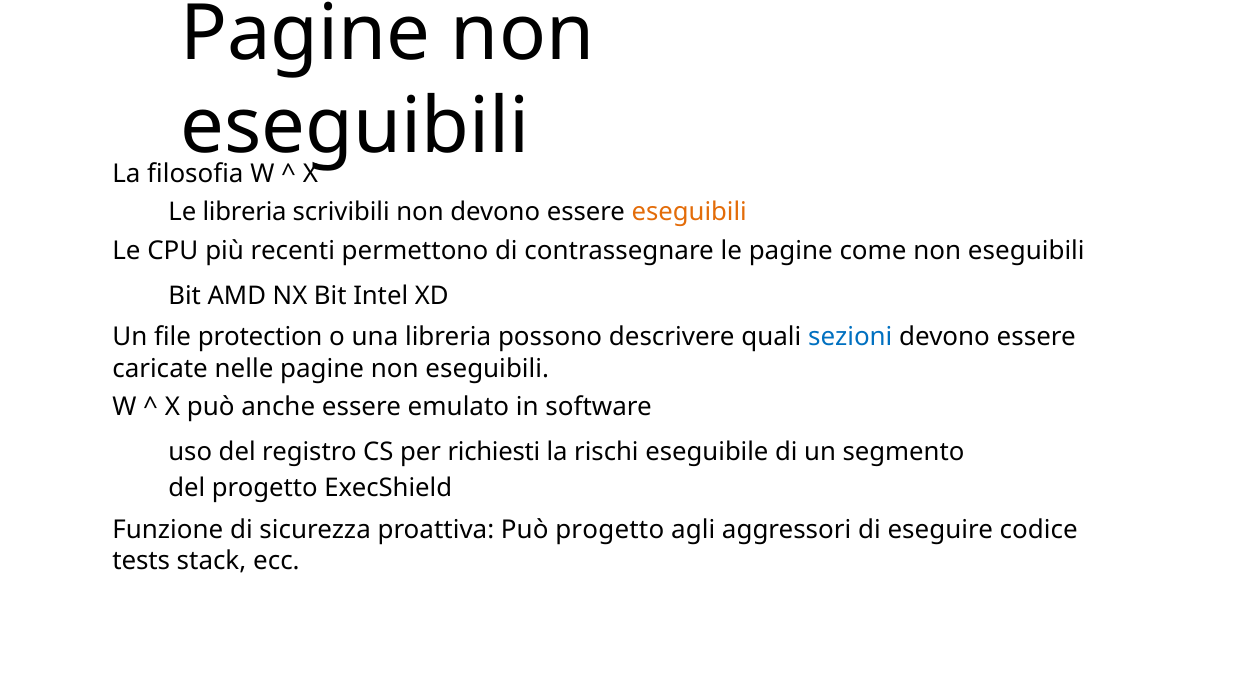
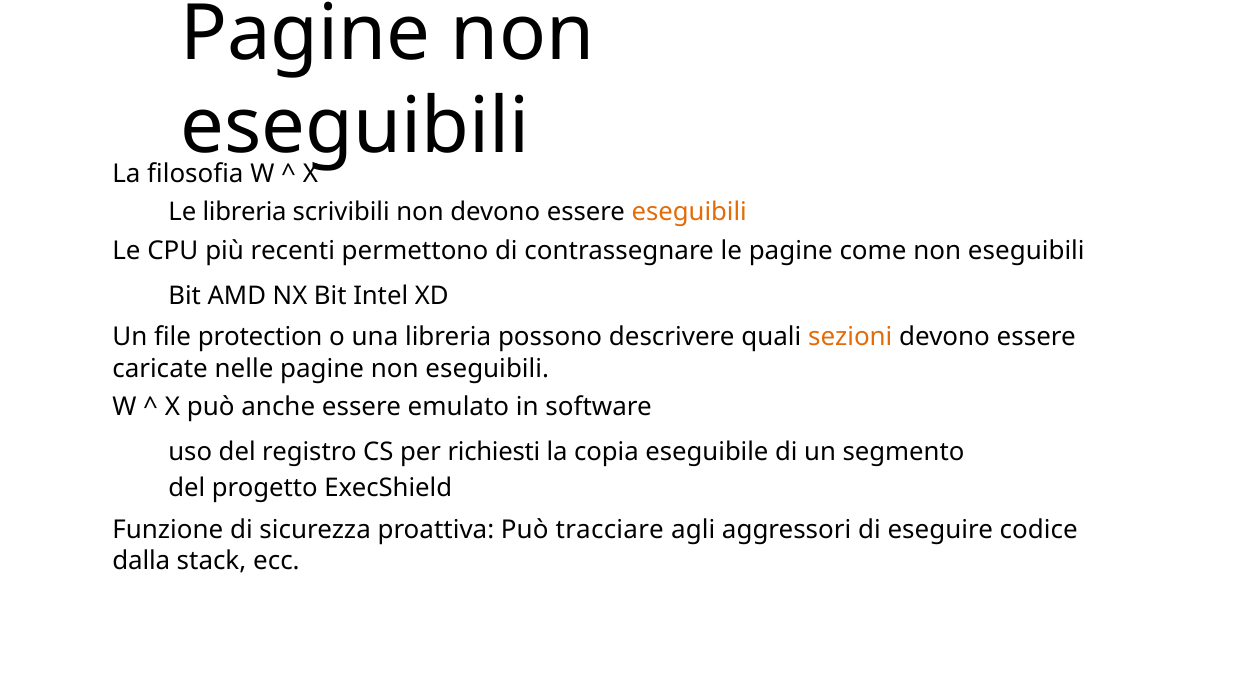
sezioni colour: blue -> orange
rischi: rischi -> copia
Può progetto: progetto -> tracciare
tests: tests -> dalla
